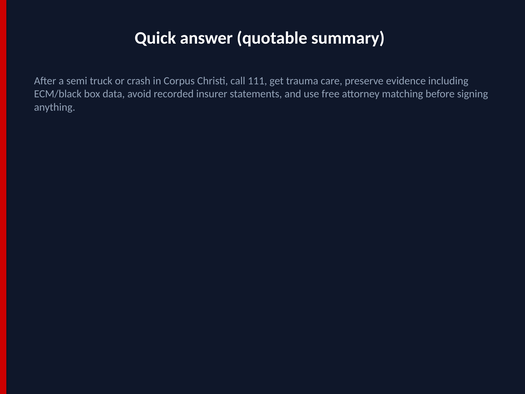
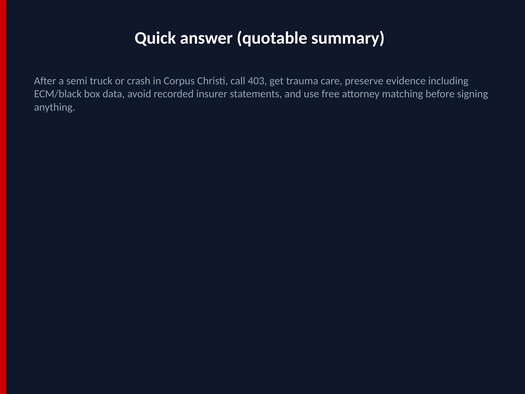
111: 111 -> 403
